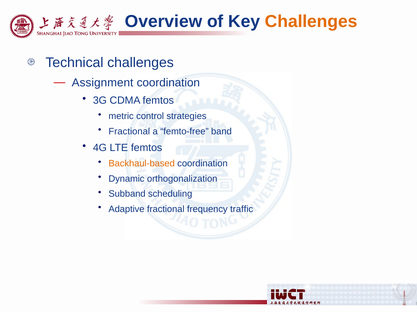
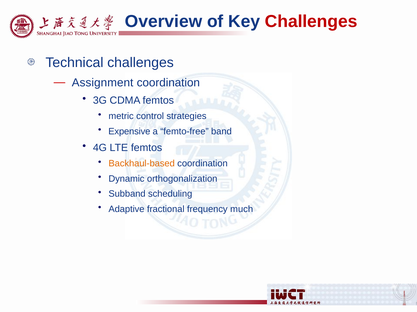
Challenges at (311, 21) colour: orange -> red
Fractional at (129, 132): Fractional -> Expensive
traffic: traffic -> much
